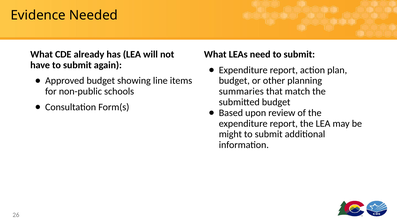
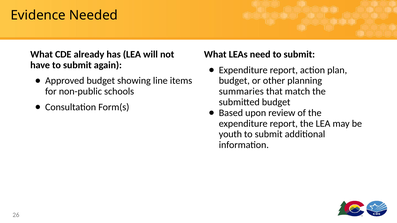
might: might -> youth
